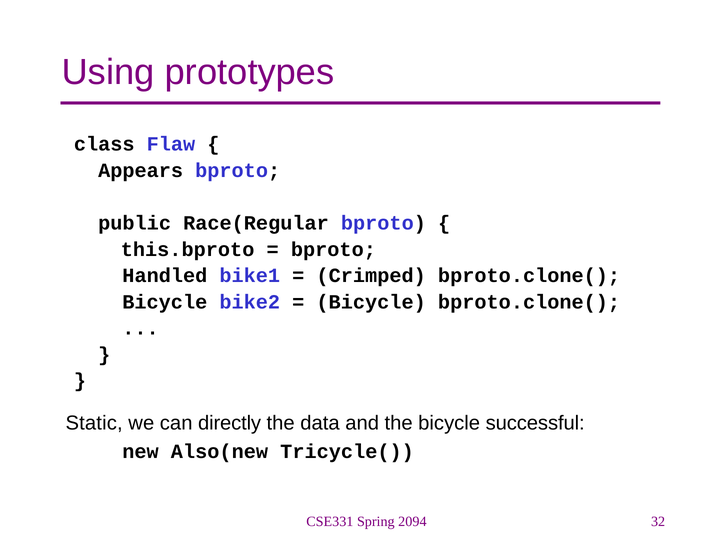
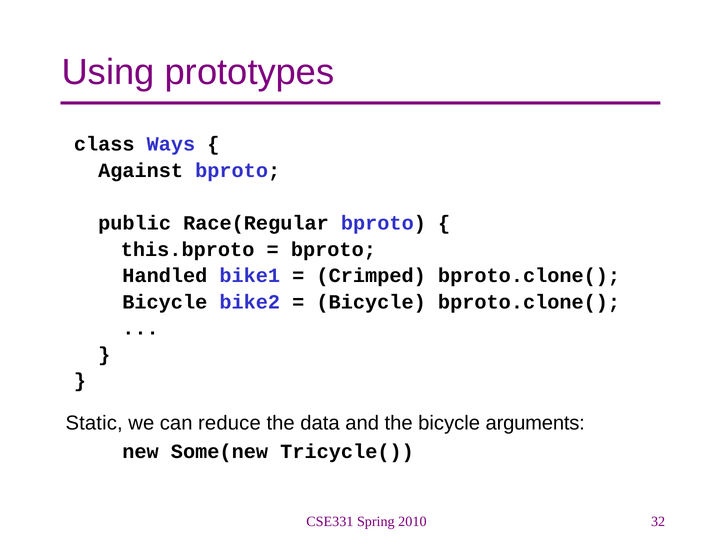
Flaw: Flaw -> Ways
Appears: Appears -> Against
directly: directly -> reduce
successful: successful -> arguments
Also(new: Also(new -> Some(new
2094: 2094 -> 2010
